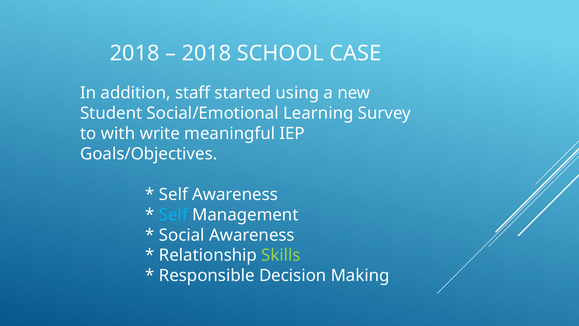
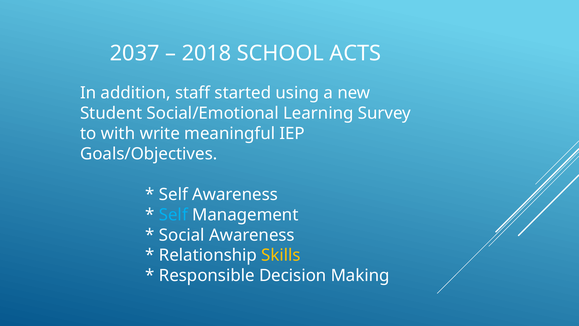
2018 at (135, 53): 2018 -> 2037
CASE: CASE -> ACTS
Skills colour: light green -> yellow
